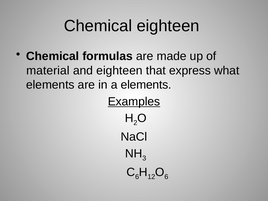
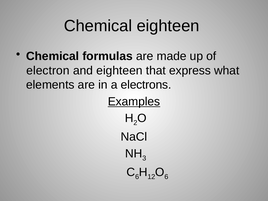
material: material -> electron
a elements: elements -> electrons
